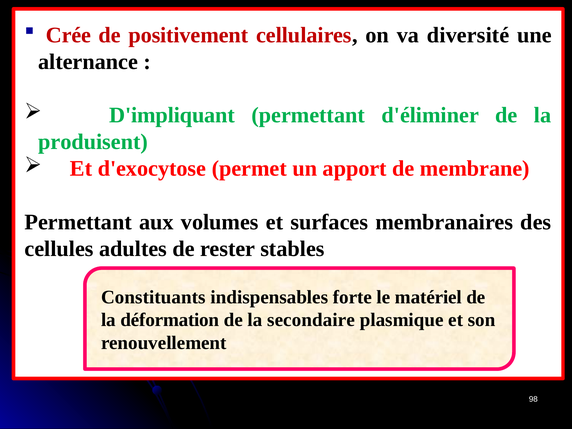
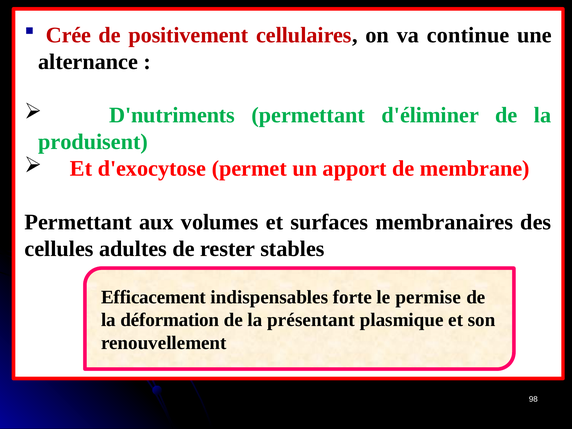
diversité: diversité -> continue
D'impliquant: D'impliquant -> D'nutriments
Constituants: Constituants -> Efficacement
matériel: matériel -> permise
secondaire: secondaire -> présentant
